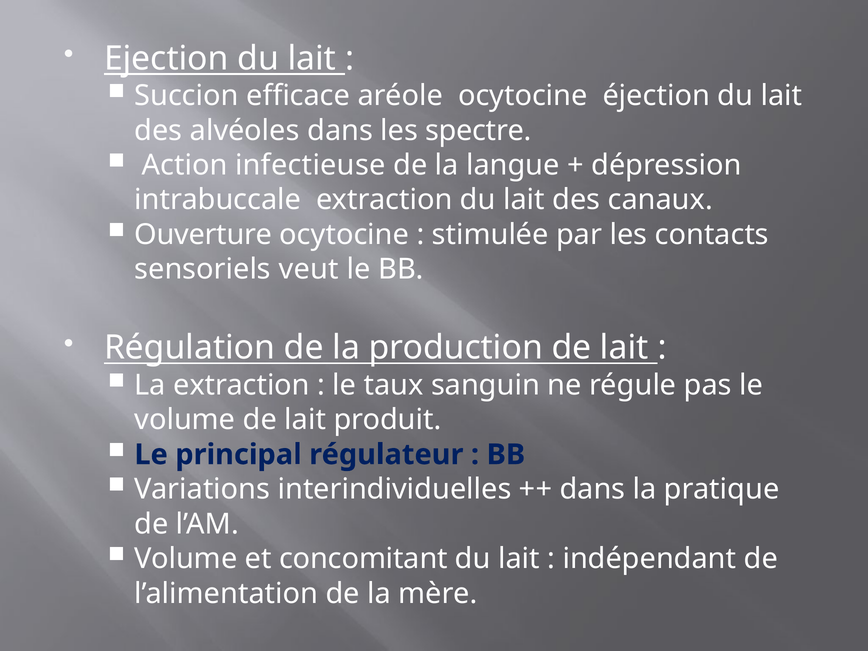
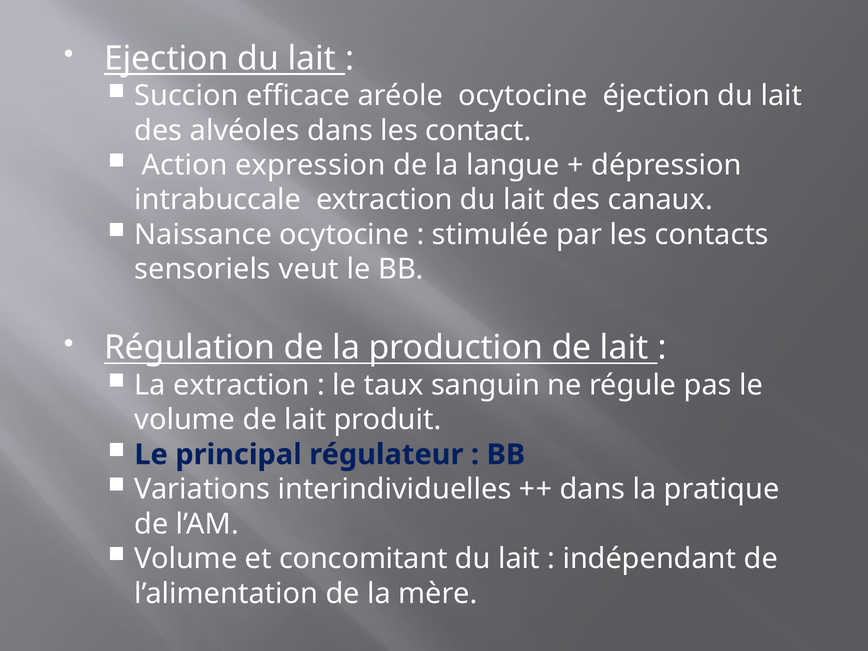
spectre: spectre -> contact
infectieuse: infectieuse -> expression
Ouverture: Ouverture -> Naissance
